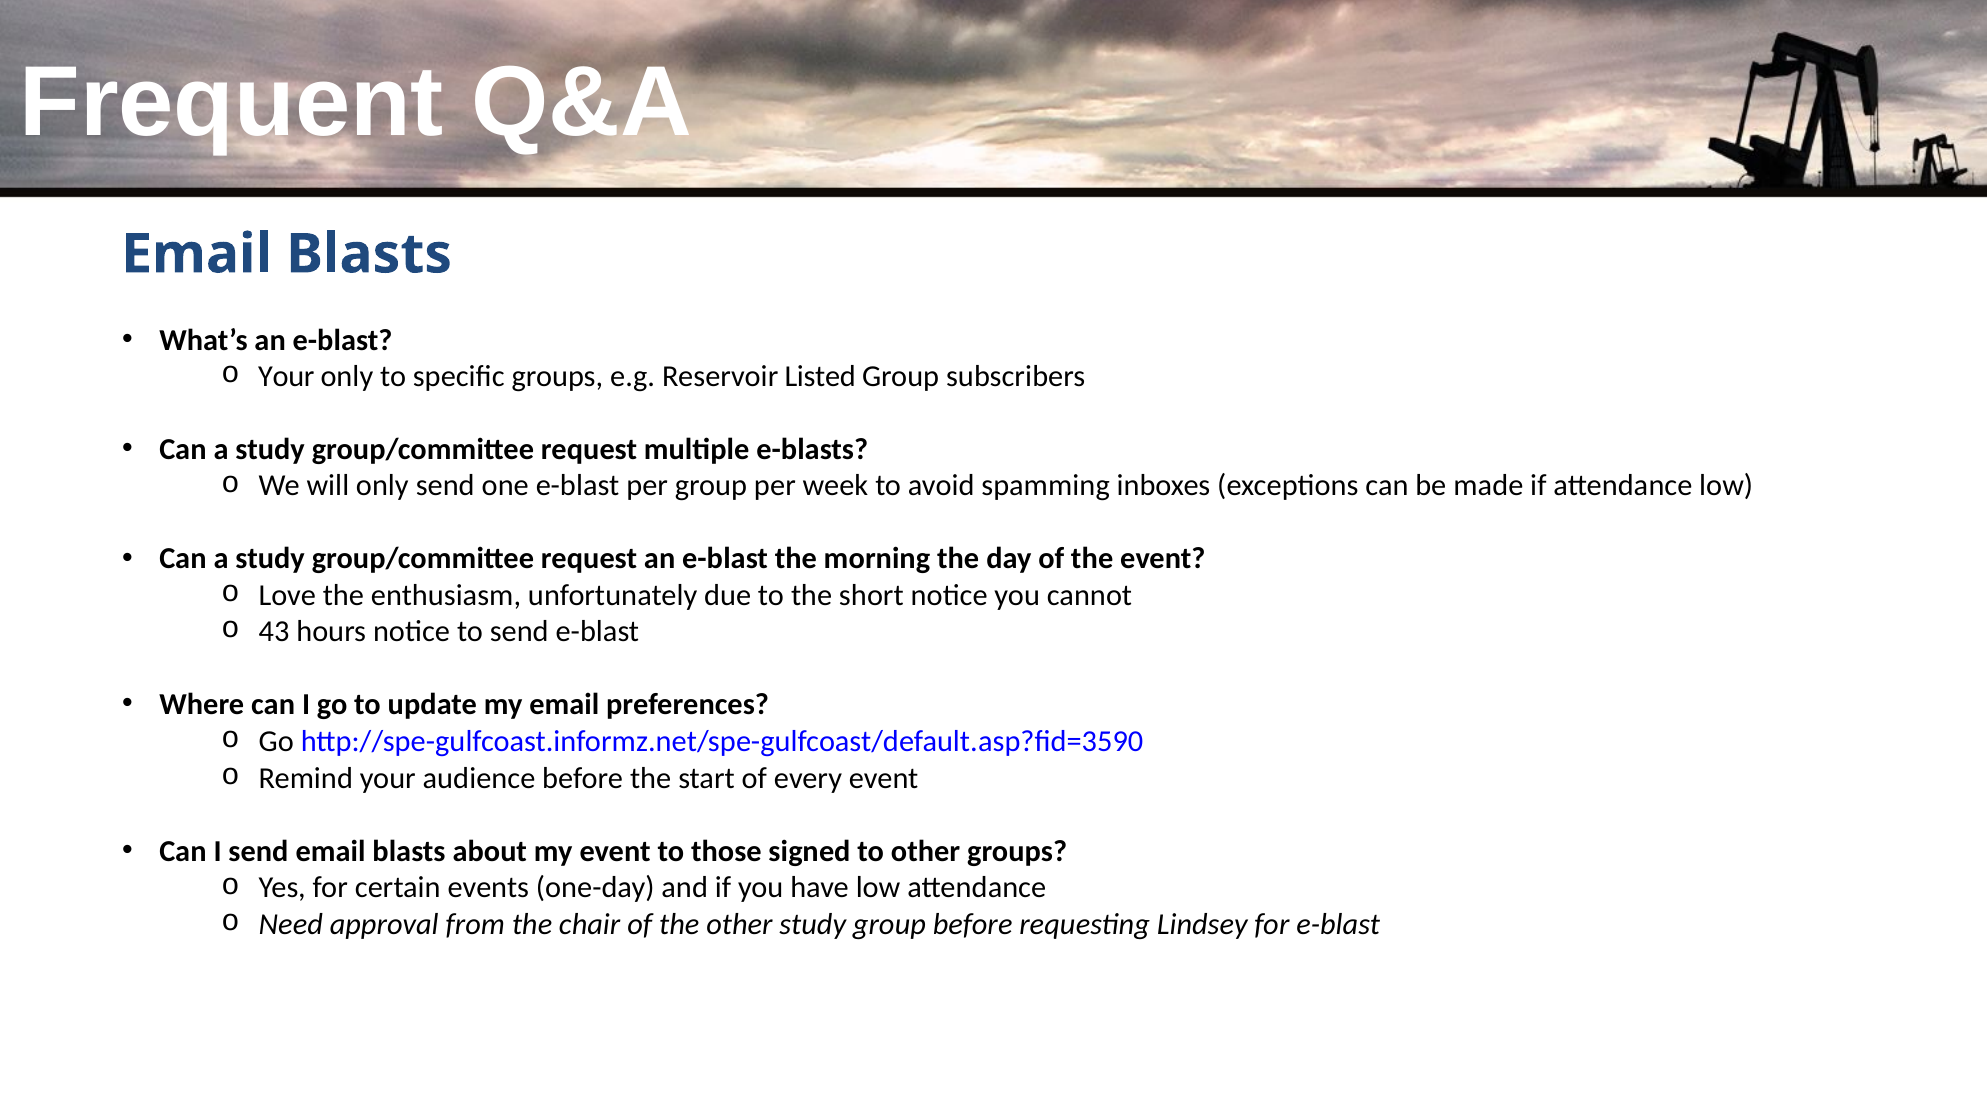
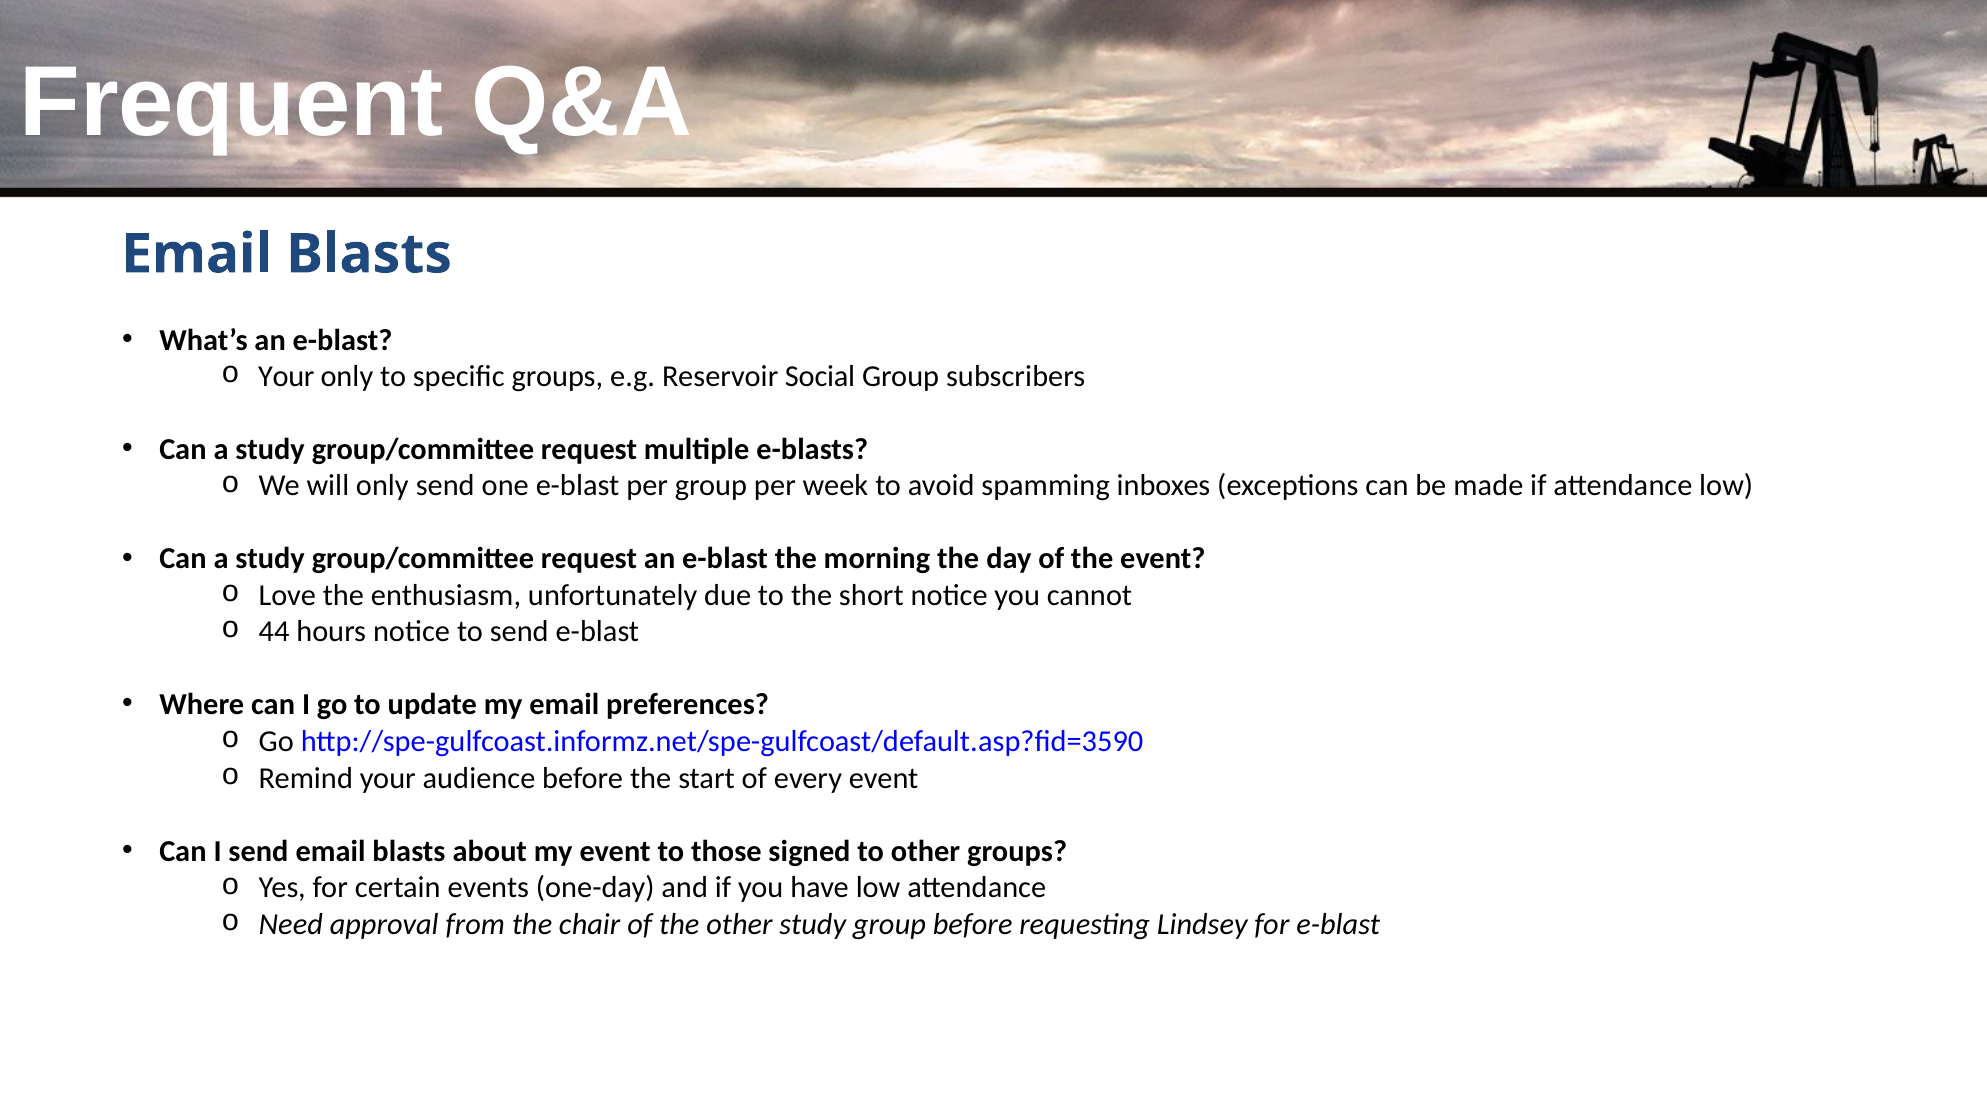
Listed: Listed -> Social
43: 43 -> 44
